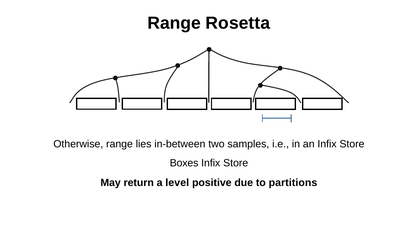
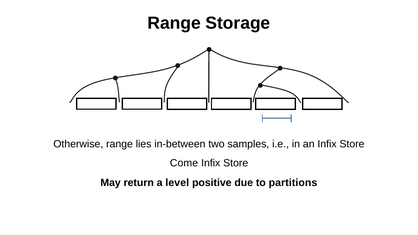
Rosetta: Rosetta -> Storage
Boxes: Boxes -> Come
